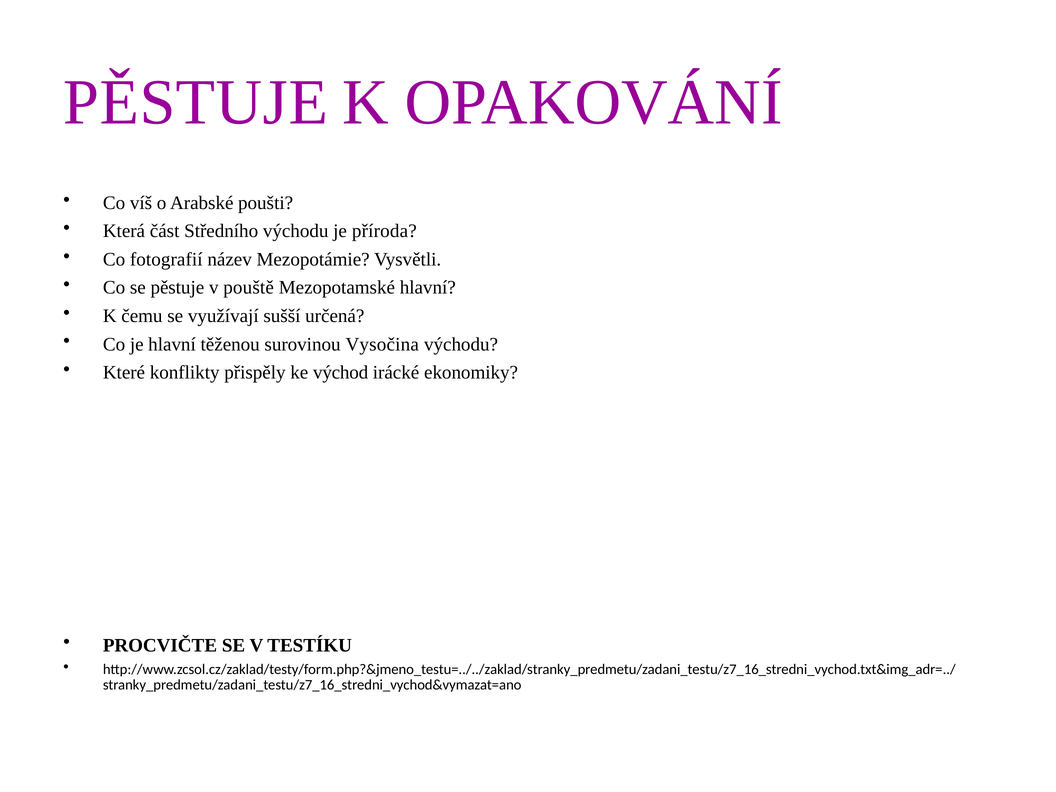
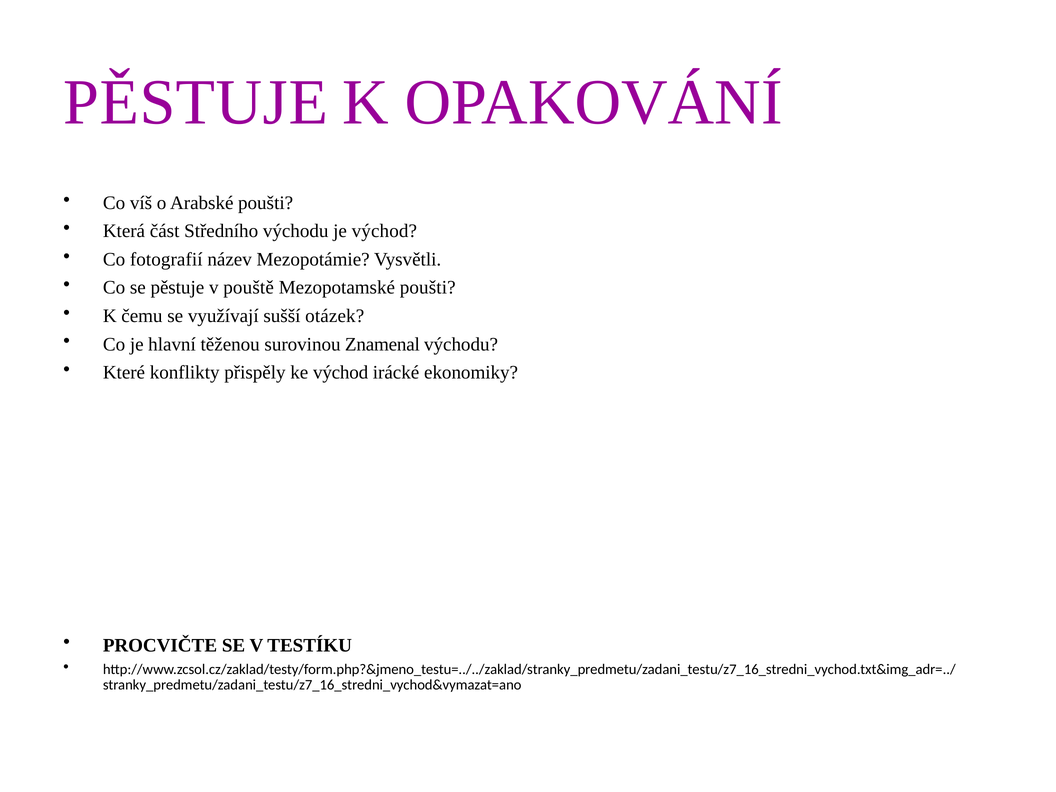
je příroda: příroda -> východ
Mezopotamské hlavní: hlavní -> poušti
určená: určená -> otázek
Vysočina: Vysočina -> Znamenal
